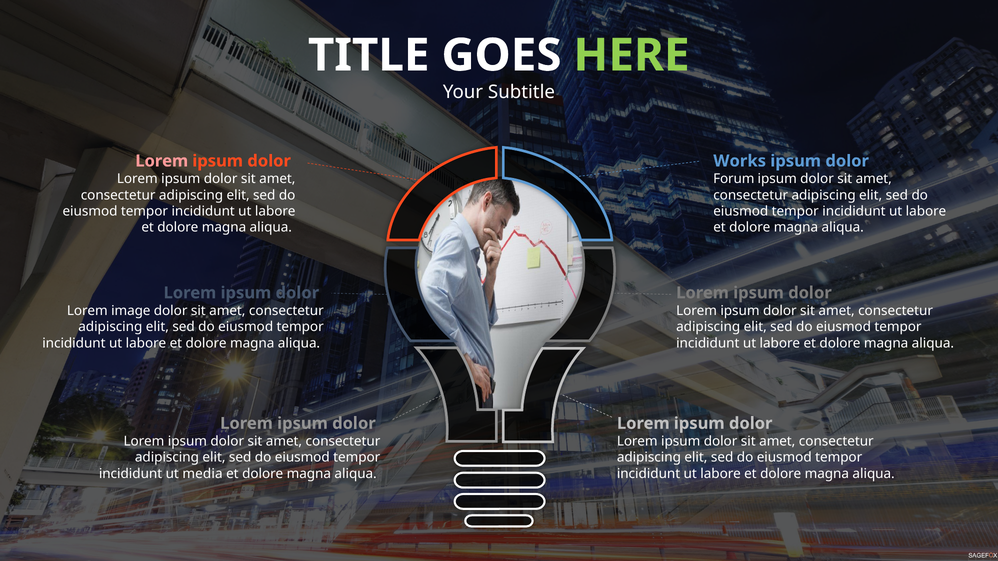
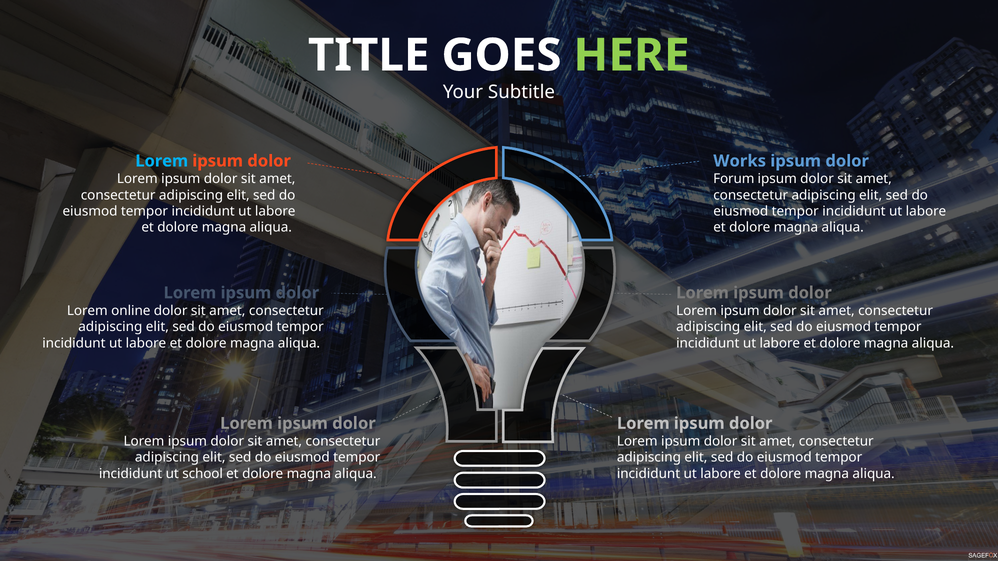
Lorem at (162, 161) colour: pink -> light blue
image: image -> online
media: media -> school
